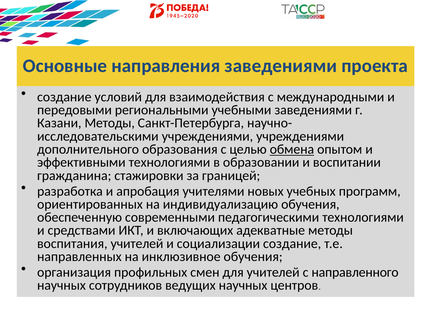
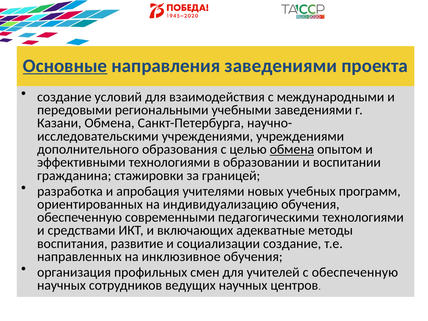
Основные underline: none -> present
Казани Методы: Методы -> Обмена
воспитания учителей: учителей -> развитие
с направленного: направленного -> обеспеченную
